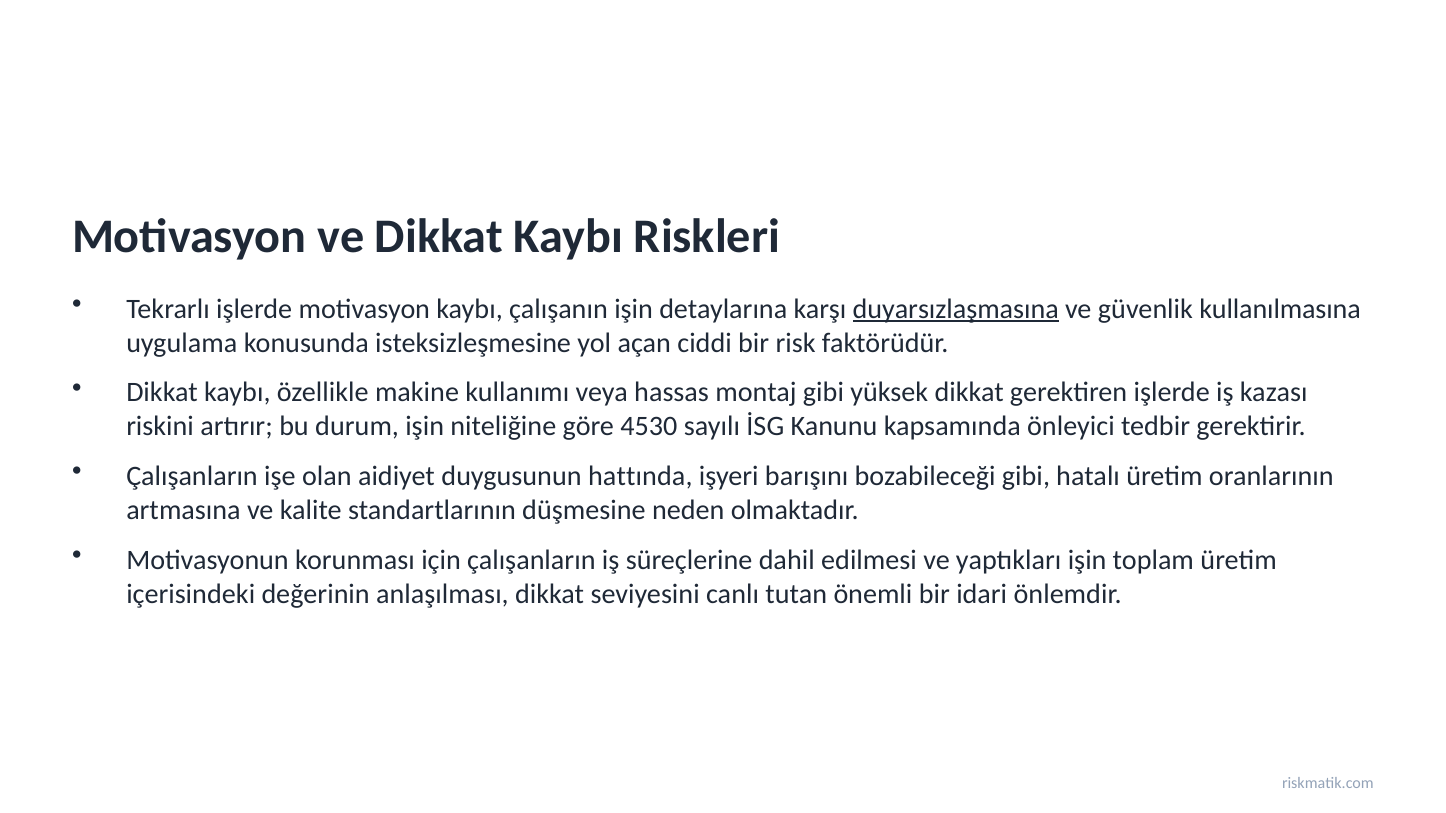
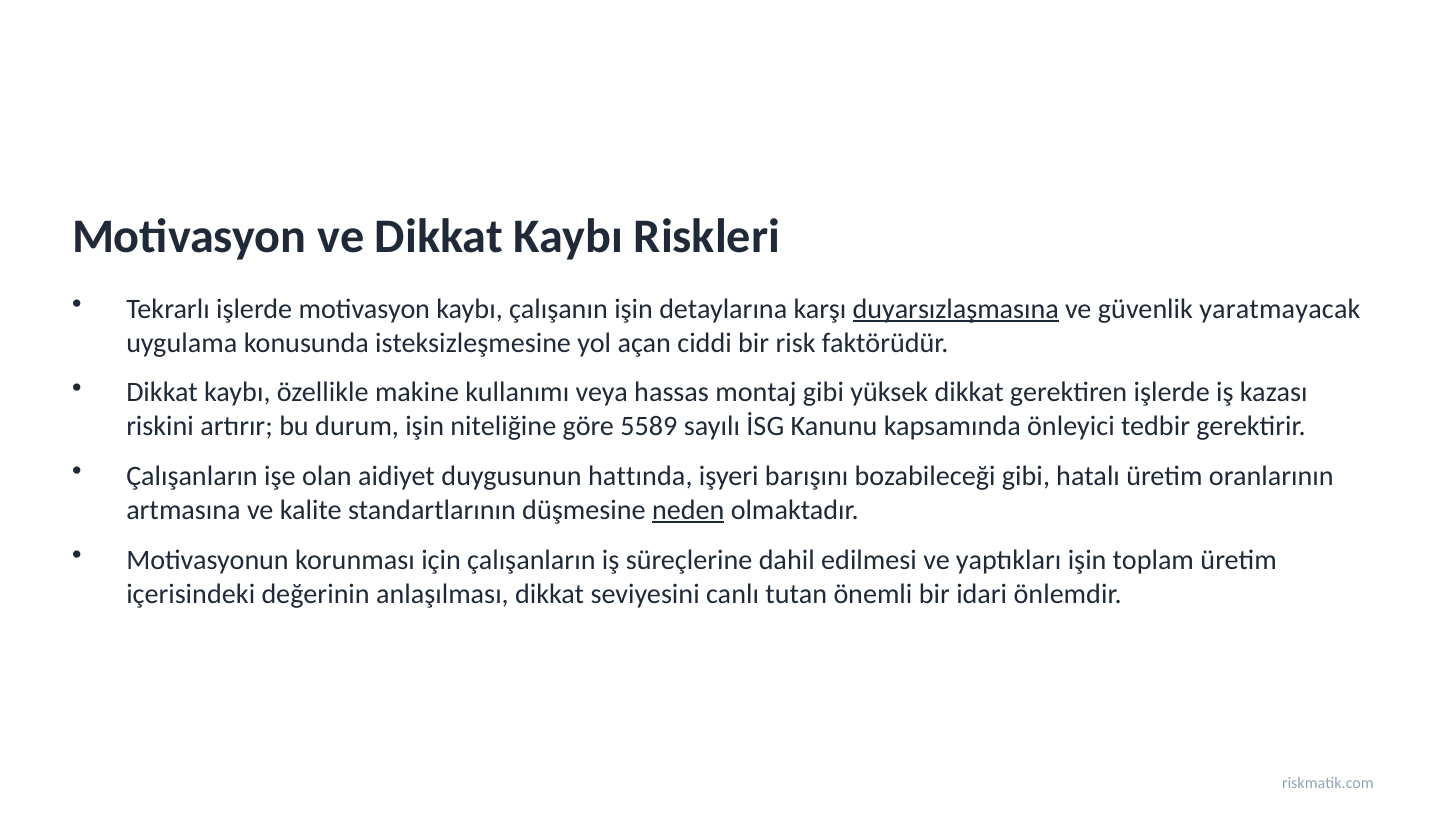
kullanılmasına: kullanılmasına -> yaratmayacak
4530: 4530 -> 5589
neden underline: none -> present
